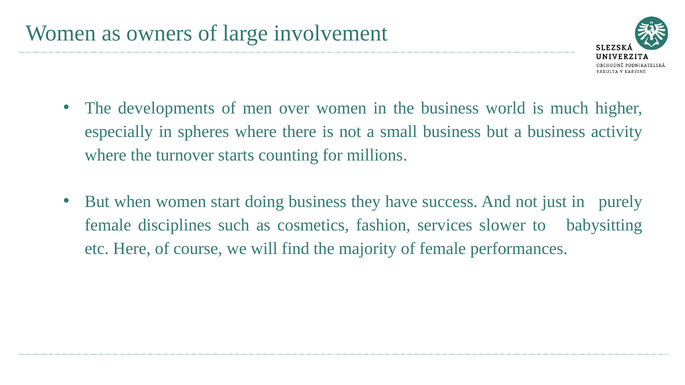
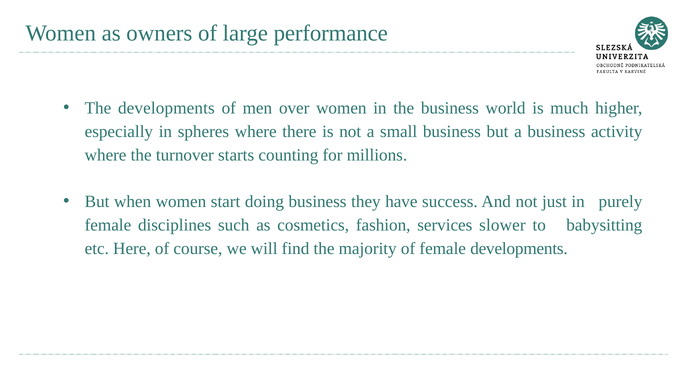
involvement: involvement -> performance
female performances: performances -> developments
